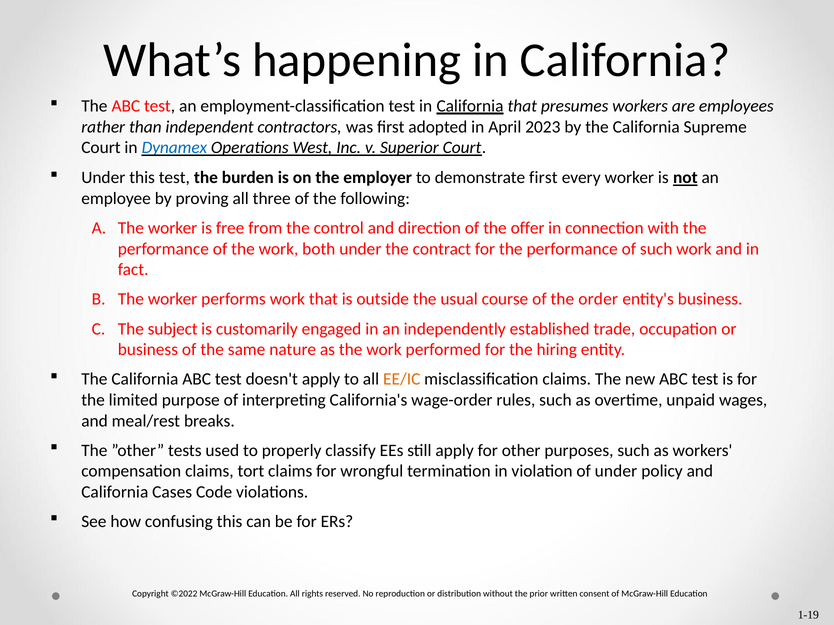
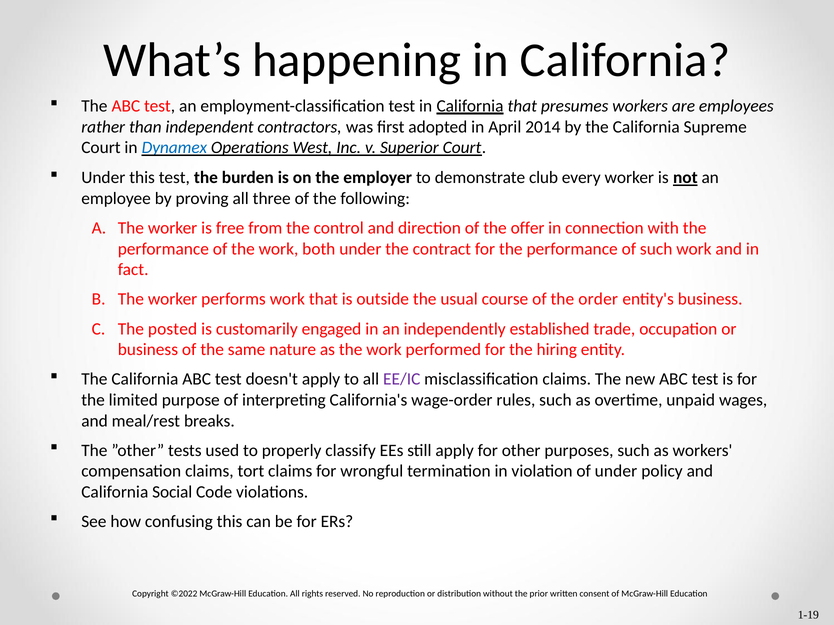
2023: 2023 -> 2014
demonstrate first: first -> club
subject: subject -> posted
EE/IC colour: orange -> purple
Cases: Cases -> Social
